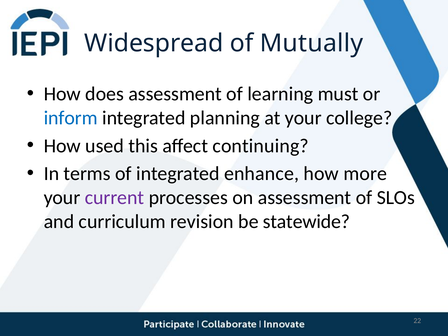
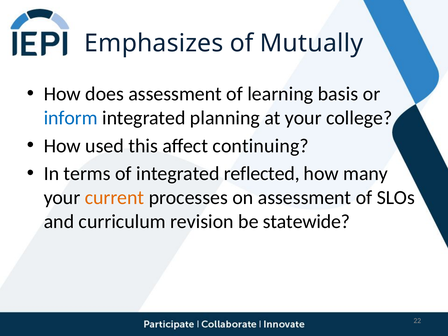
Widespread: Widespread -> Emphasizes
must: must -> basis
enhance: enhance -> reflected
more: more -> many
current colour: purple -> orange
